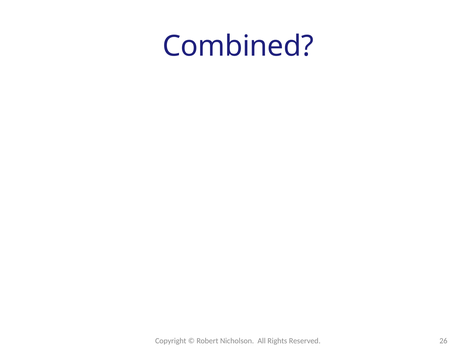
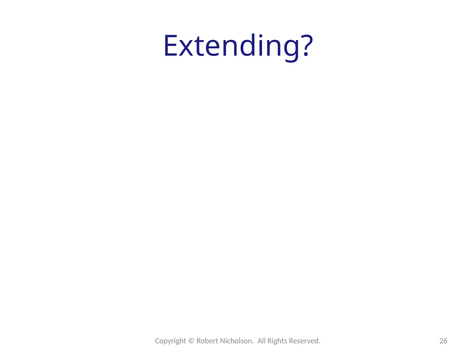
Combined: Combined -> Extending
